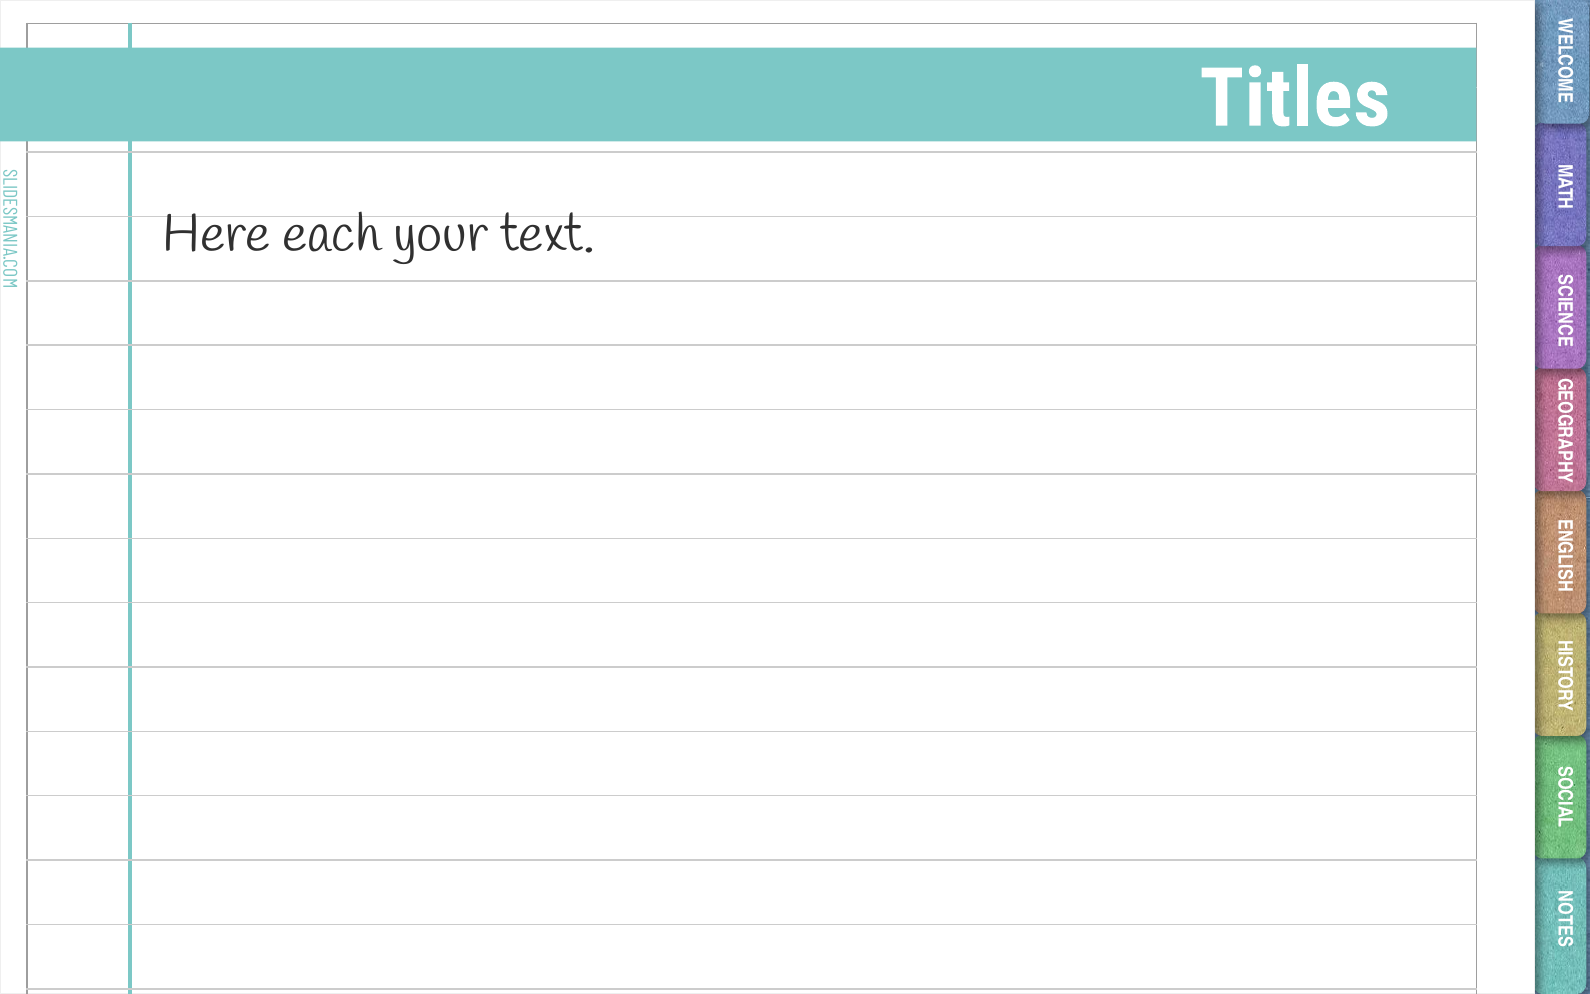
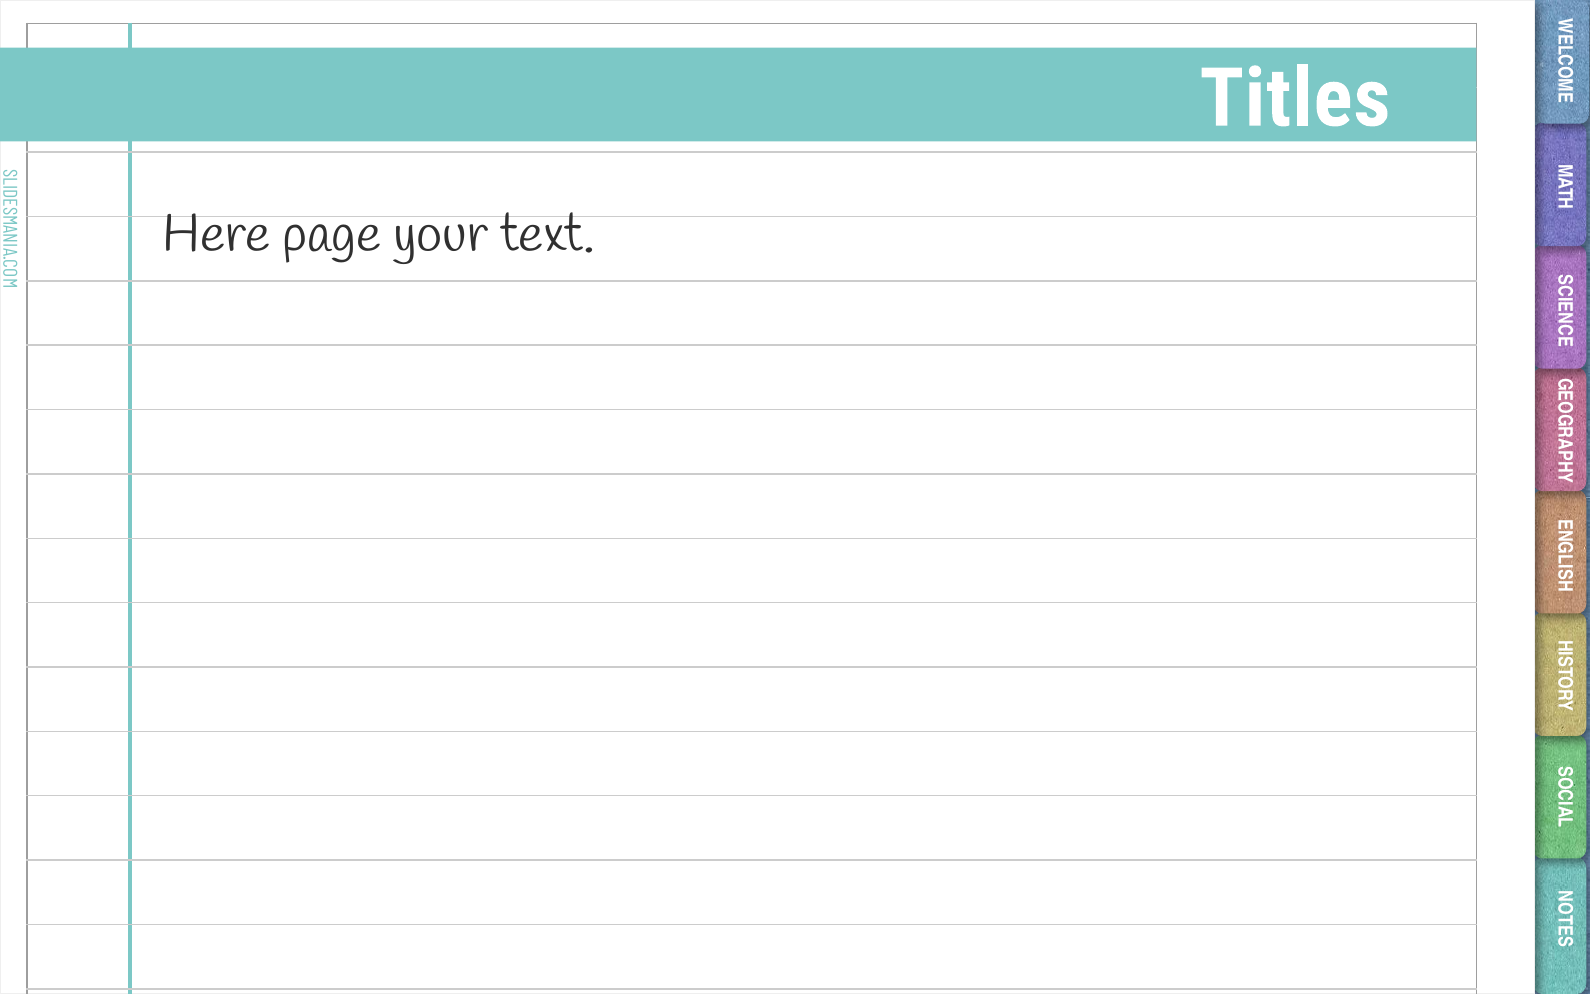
each: each -> page
